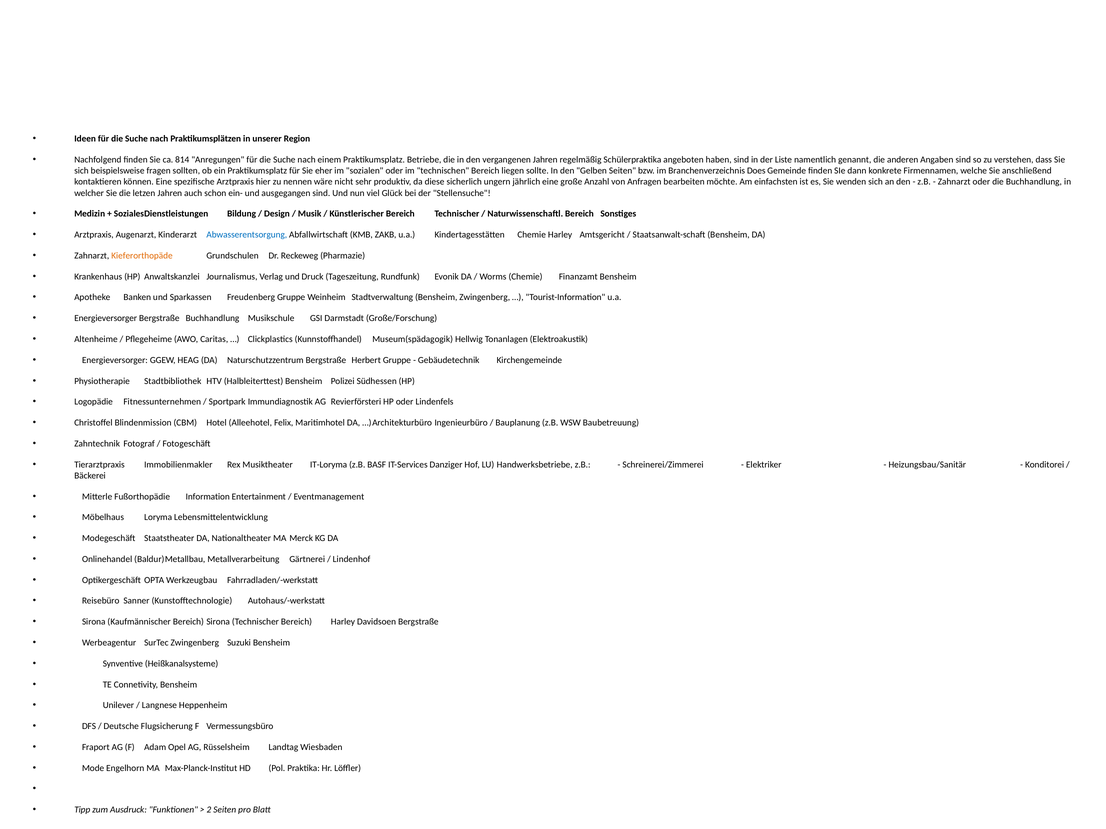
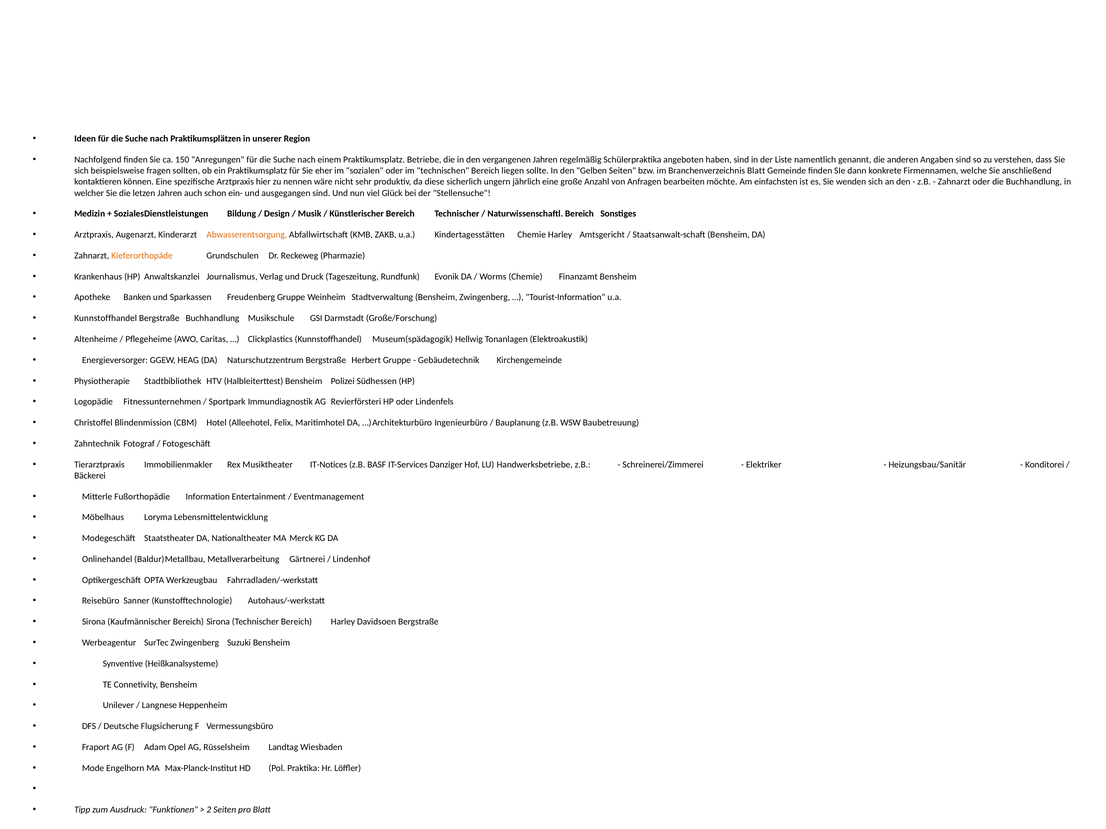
814: 814 -> 150
Branchenverzeichnis Does: Does -> Blatt
Abwasserentsorgung colour: blue -> orange
Energieversorger at (106, 319): Energieversorger -> Kunnstoffhandel
IT-Loryma: IT-Loryma -> IT-Notices
